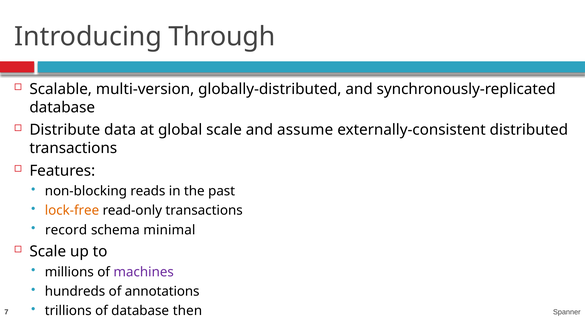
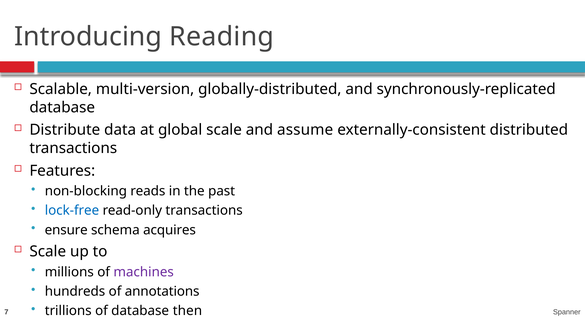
Through: Through -> Reading
lock-free colour: orange -> blue
record: record -> ensure
minimal: minimal -> acquires
